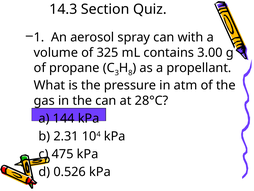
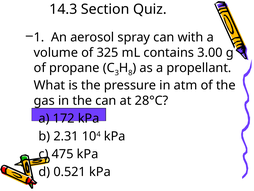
144: 144 -> 172
0.526: 0.526 -> 0.521
